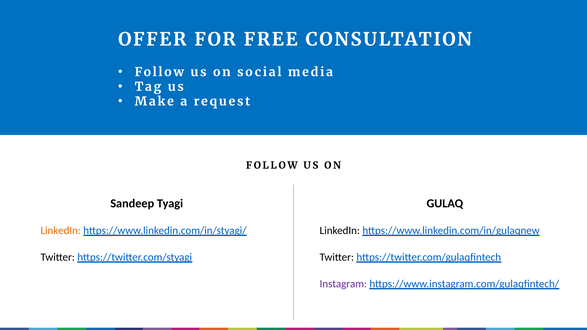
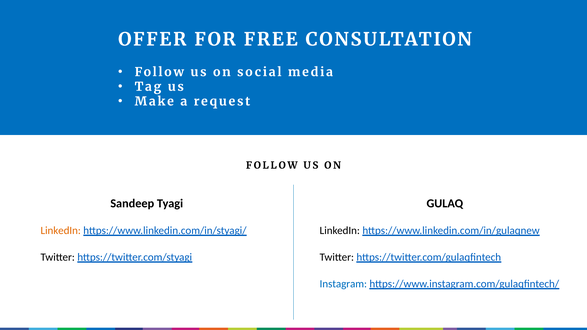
Instagram colour: purple -> blue
